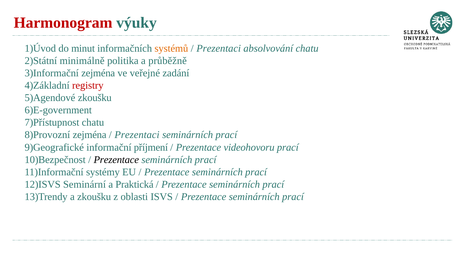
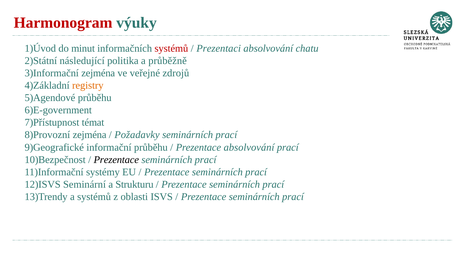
systémů at (171, 48) colour: orange -> red
minimálně: minimálně -> následující
zadání: zadání -> zdrojů
registry colour: red -> orange
zkoušku at (95, 98): zkoušku -> průběhu
chatu at (93, 123): chatu -> témat
Prezentaci at (137, 135): Prezentaci -> Požadavky
informační příjmení: příjmení -> průběhu
Prezentace videohovoru: videohovoru -> absolvování
Praktická: Praktická -> Strukturu
a zkoušku: zkoušku -> systémů
